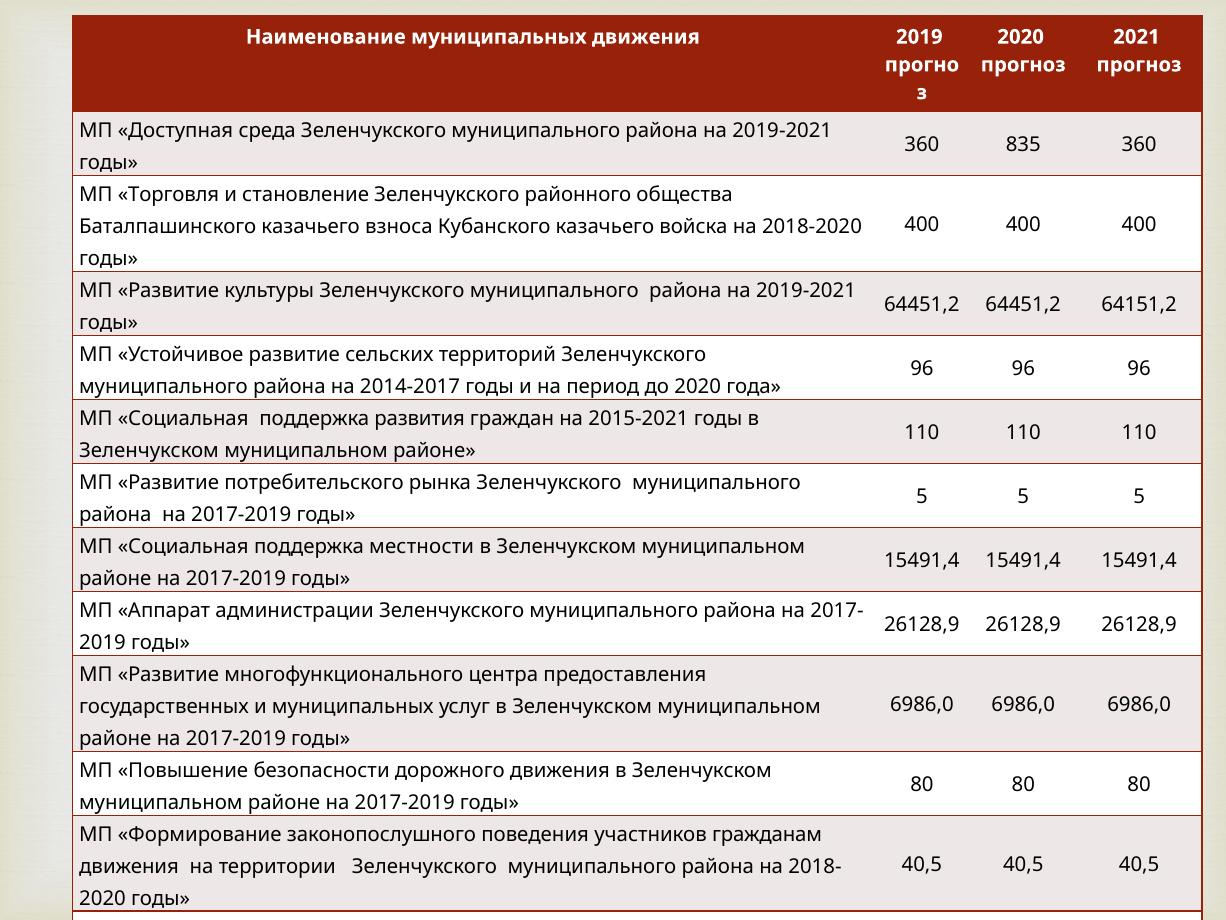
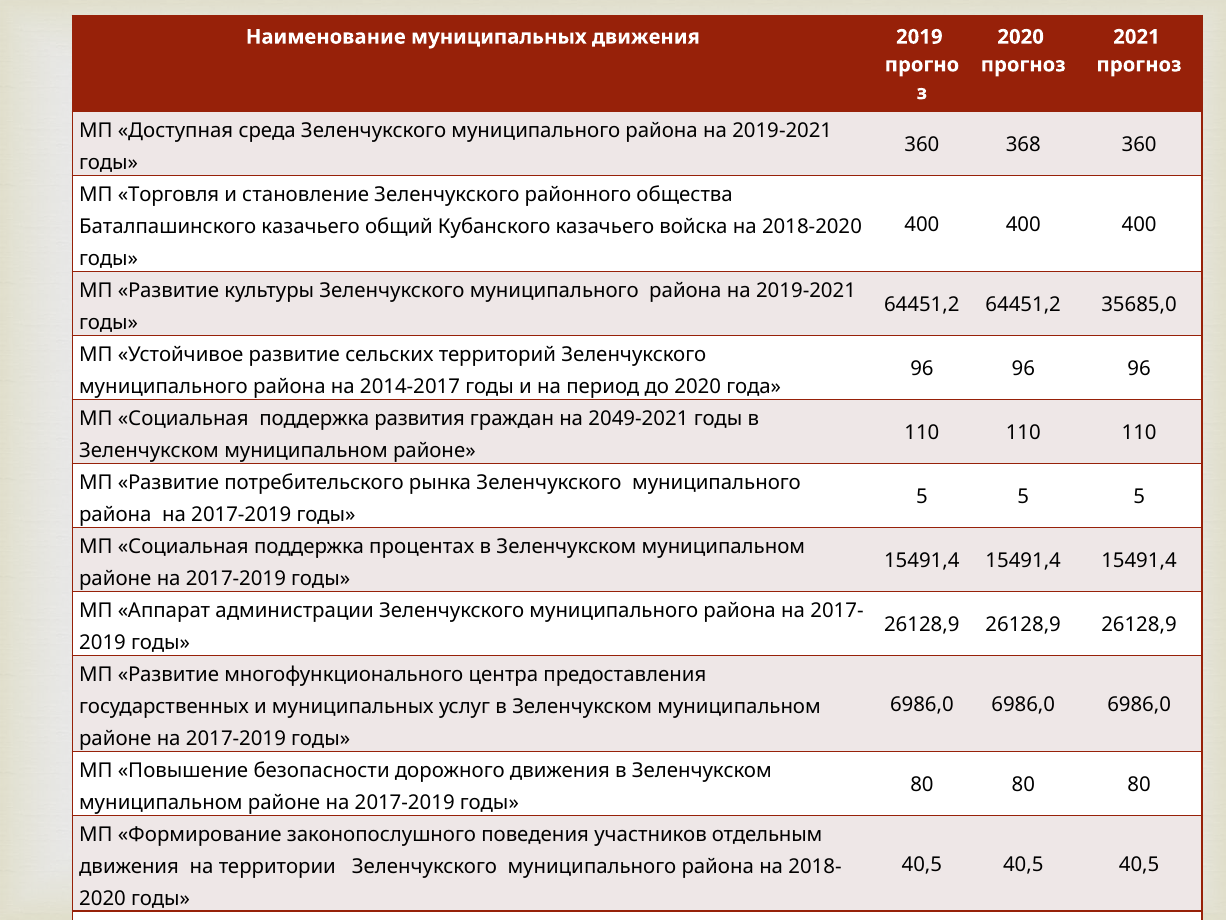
835: 835 -> 368
взноса: взноса -> общий
64151,2: 64151,2 -> 35685,0
2015-2021: 2015-2021 -> 2049-2021
местности: местности -> процентах
гражданам: гражданам -> отдельным
